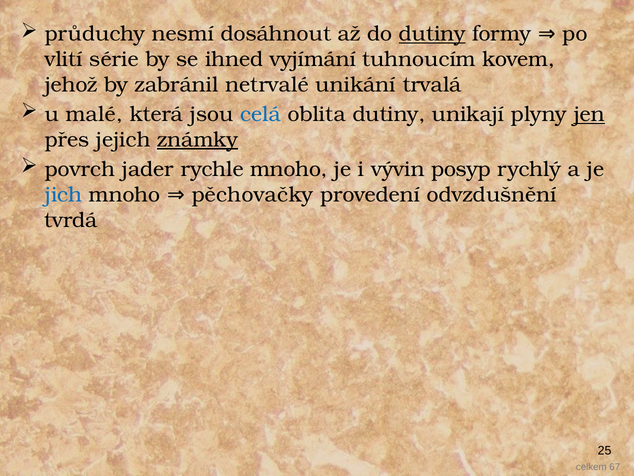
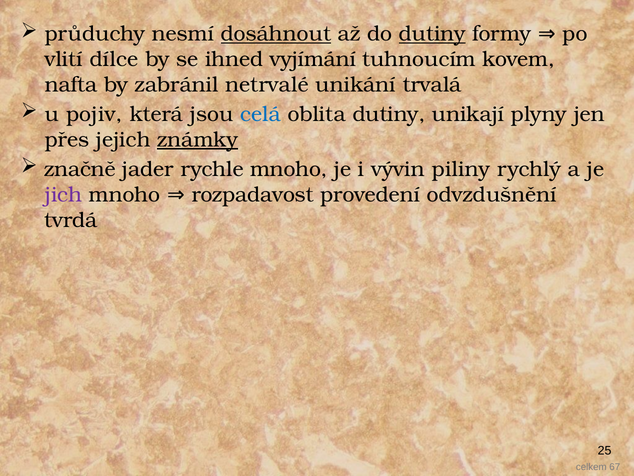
dosáhnout underline: none -> present
série: série -> dílce
jehož: jehož -> nafta
malé: malé -> pojiv
jen underline: present -> none
povrch: povrch -> značně
posyp: posyp -> piliny
jich colour: blue -> purple
pěchovačky: pěchovačky -> rozpadavost
